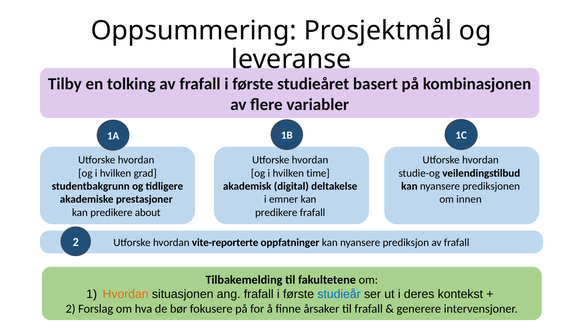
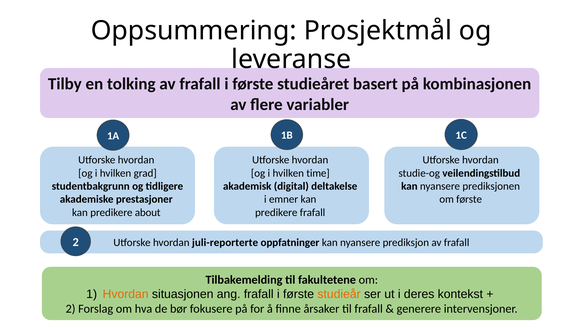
om innen: innen -> første
vite-reporterte: vite-reporterte -> juli-reporterte
studieår colour: blue -> orange
